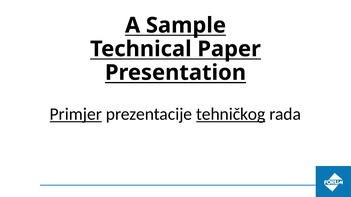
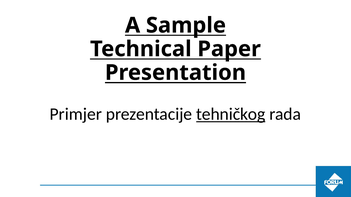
Primjer underline: present -> none
